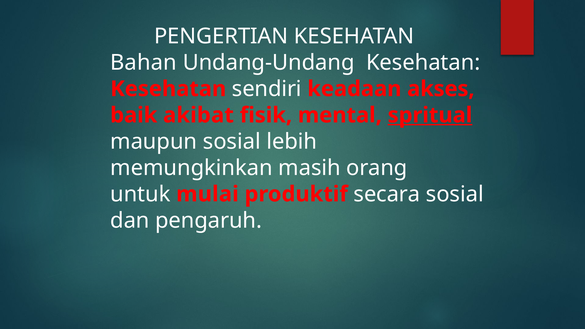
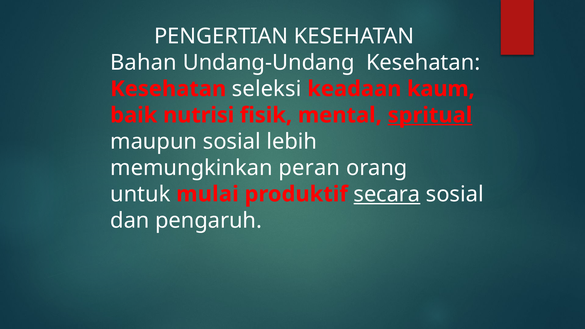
sendiri: sendiri -> seleksi
akses: akses -> kaum
akibat: akibat -> nutrisi
masih: masih -> peran
secara underline: none -> present
